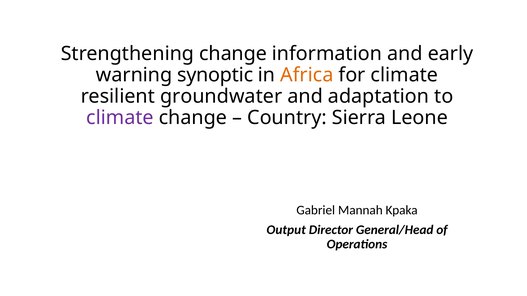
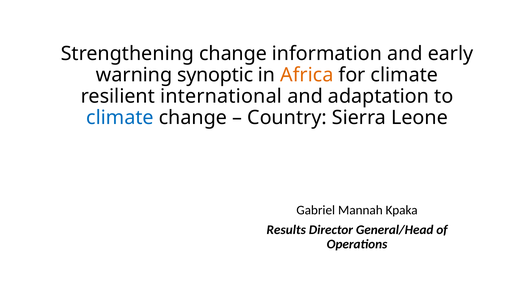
groundwater: groundwater -> international
climate at (120, 118) colour: purple -> blue
Output: Output -> Results
